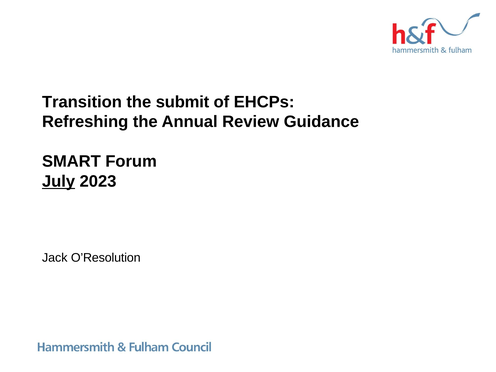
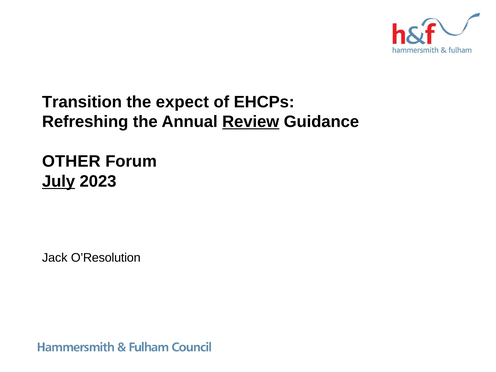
submit: submit -> expect
Review underline: none -> present
SMART: SMART -> OTHER
